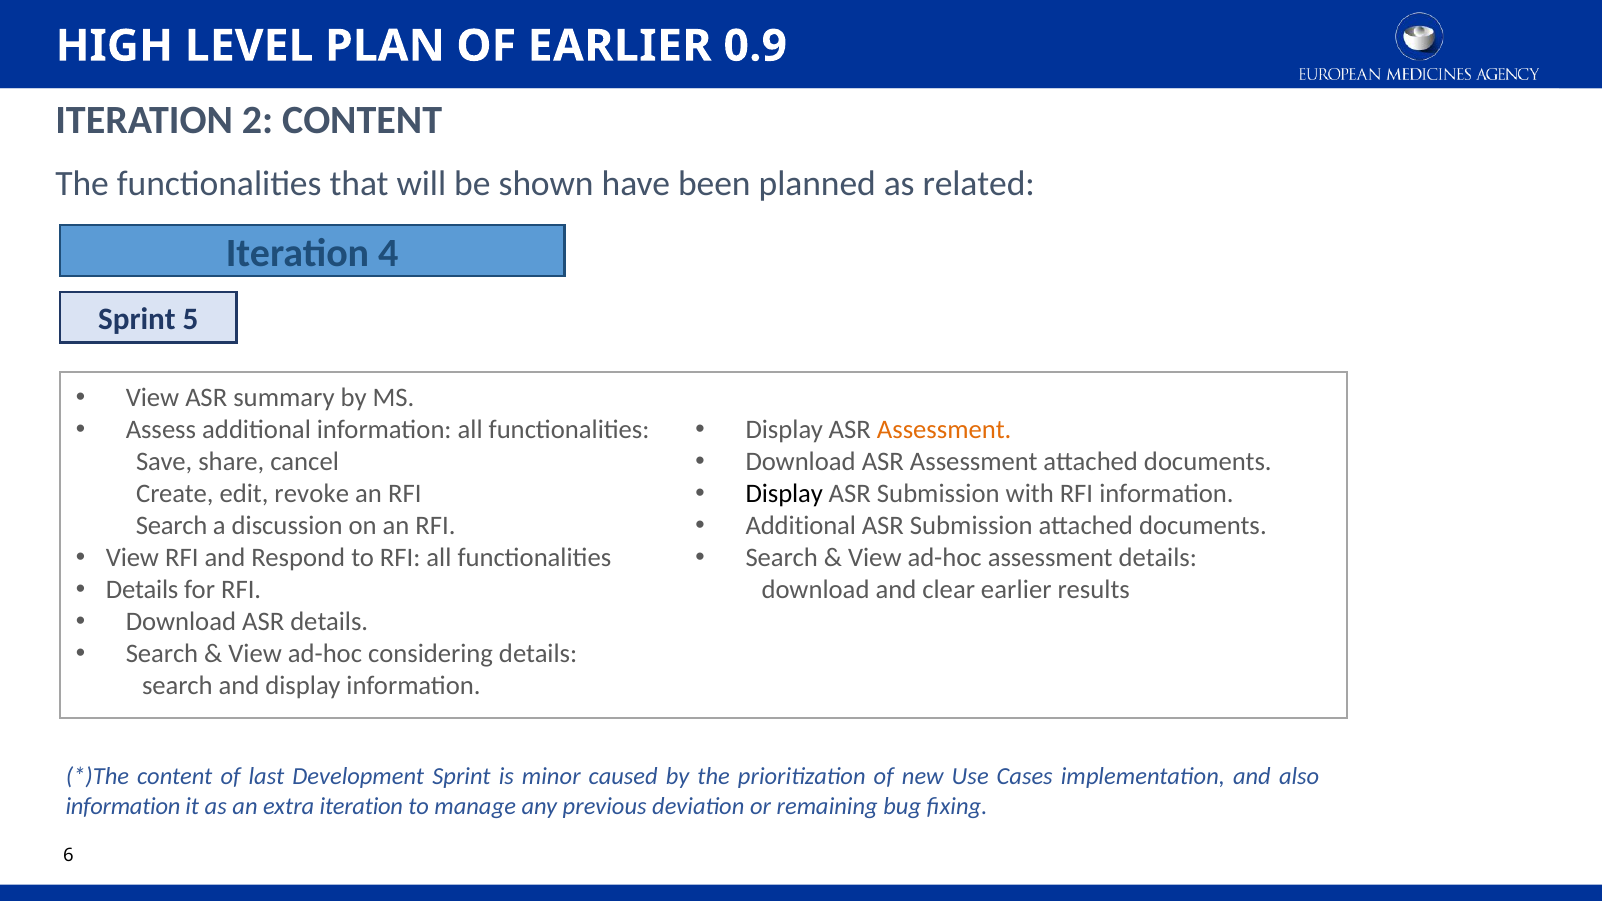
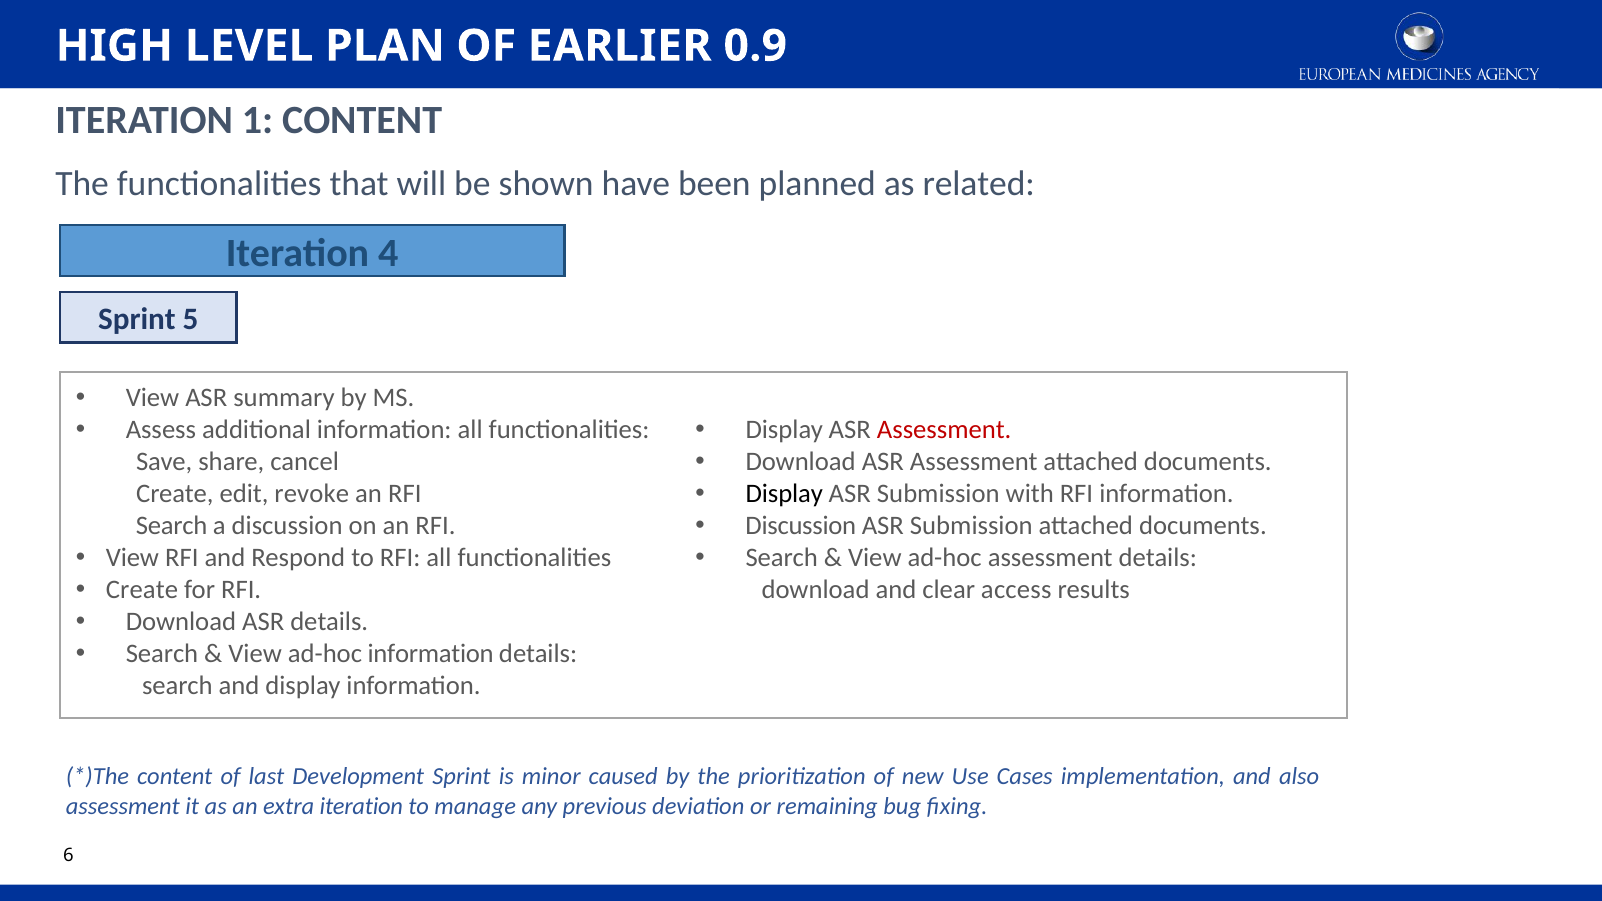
2: 2 -> 1
Assessment at (944, 430) colour: orange -> red
Additional at (801, 526): Additional -> Discussion
Details at (142, 590): Details -> Create
clear earlier: earlier -> access
ad-hoc considering: considering -> information
information at (123, 806): information -> assessment
